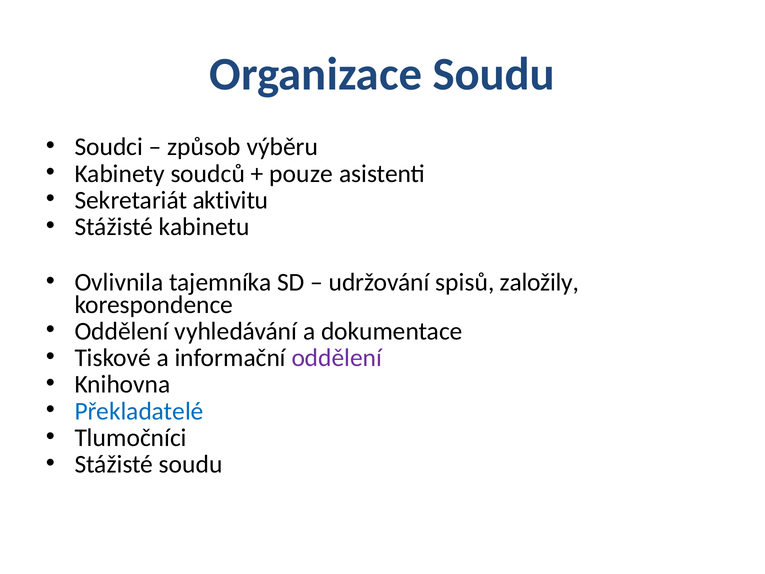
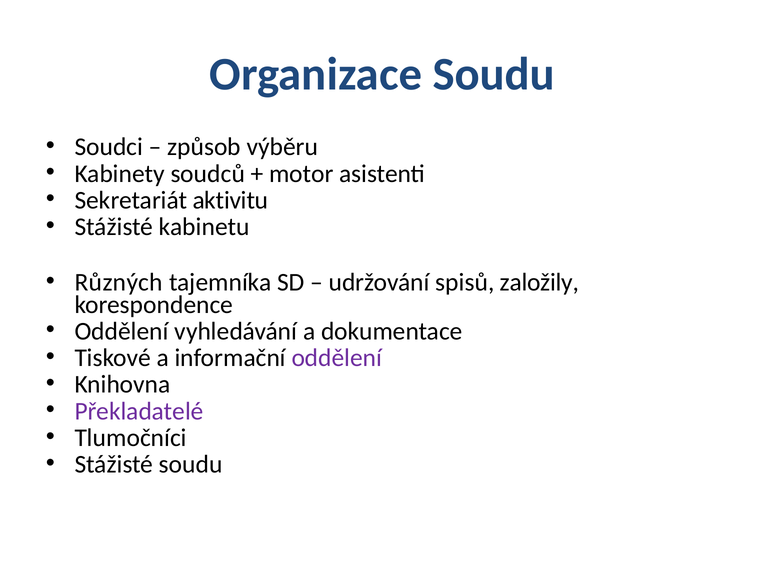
pouze: pouze -> motor
Ovlivnila: Ovlivnila -> Různých
Překladatelé colour: blue -> purple
